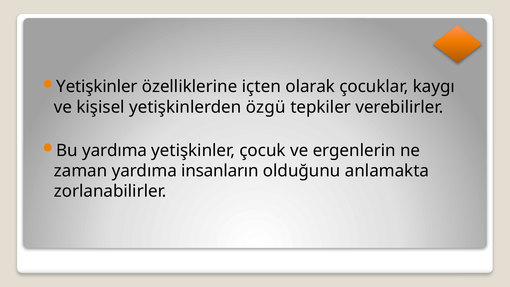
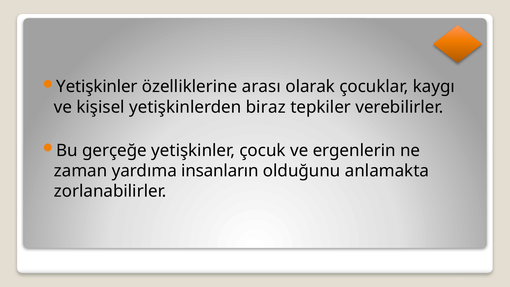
içten: içten -> arası
özgü: özgü -> biraz
Bu yardıma: yardıma -> gerçeğe
